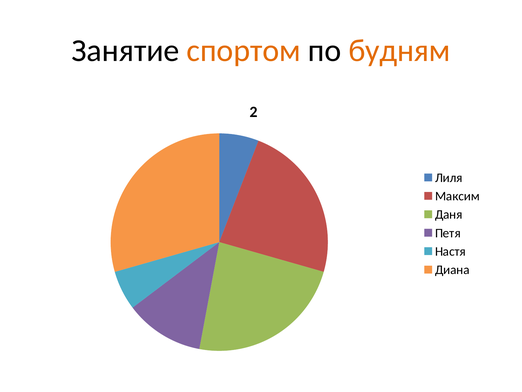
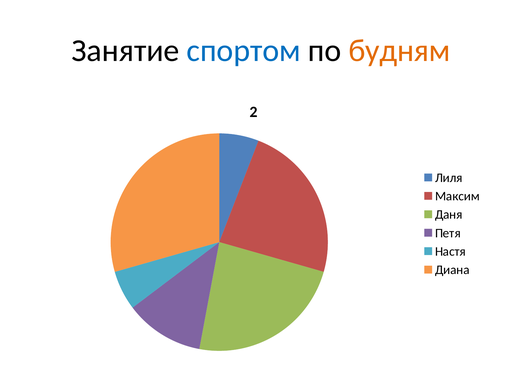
спортом colour: orange -> blue
